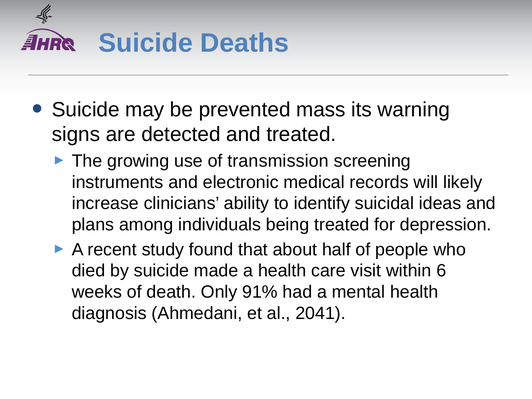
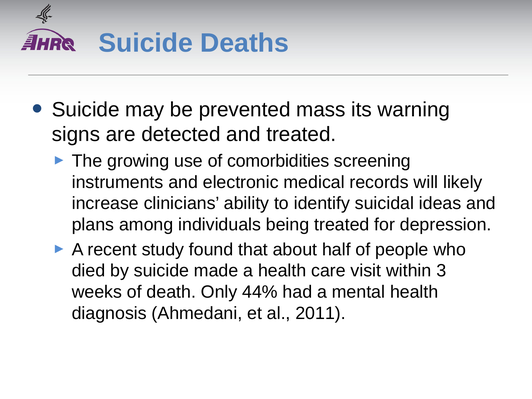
transmission: transmission -> comorbidities
6: 6 -> 3
91%: 91% -> 44%
2041: 2041 -> 2011
